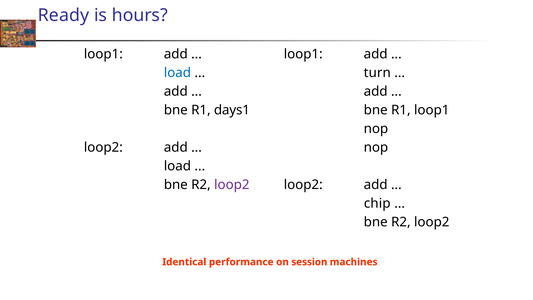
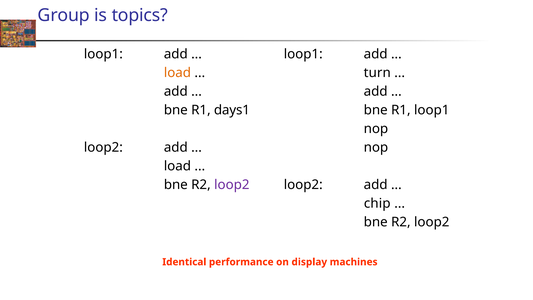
Ready: Ready -> Group
hours: hours -> topics
load at (177, 73) colour: blue -> orange
session: session -> display
